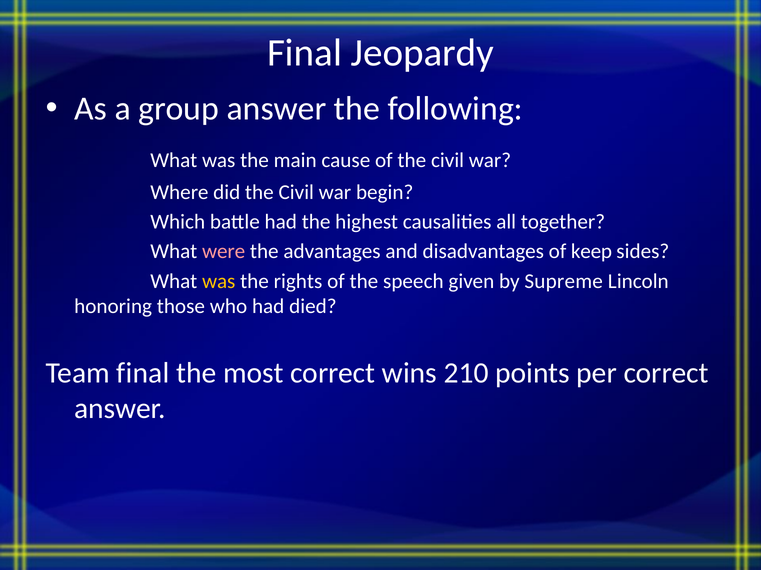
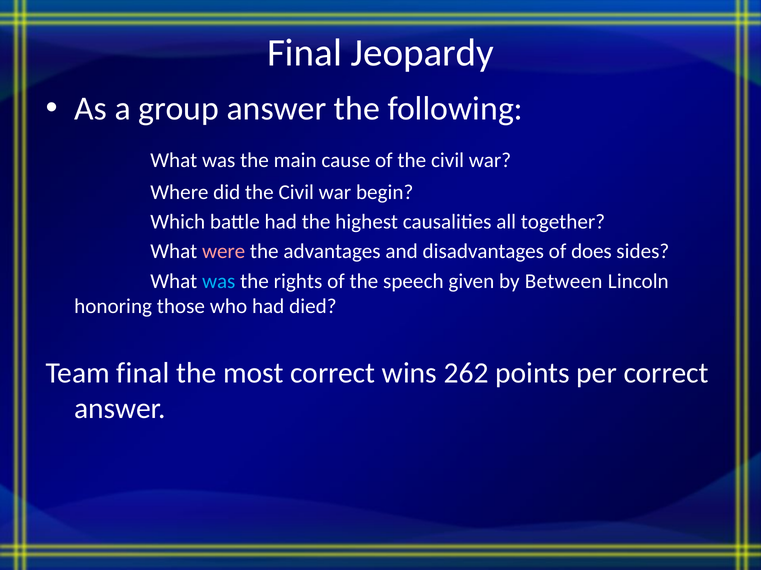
keep: keep -> does
was at (219, 281) colour: yellow -> light blue
Supreme: Supreme -> Between
210: 210 -> 262
